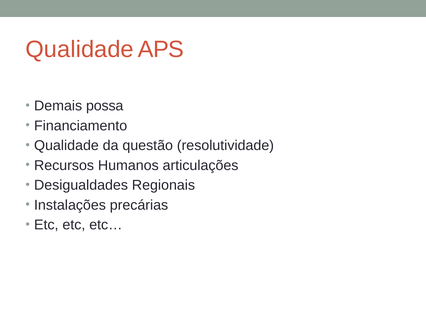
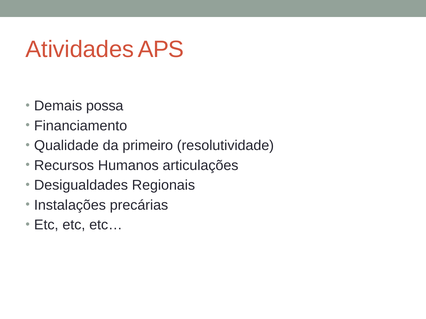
Qualidade at (80, 50): Qualidade -> Atividades
questão: questão -> primeiro
